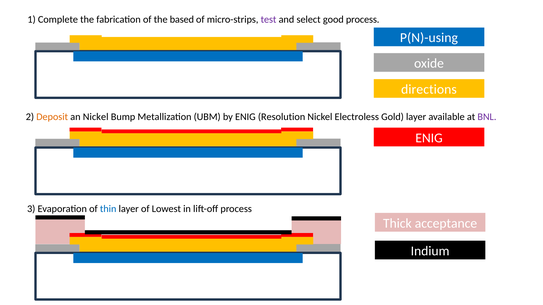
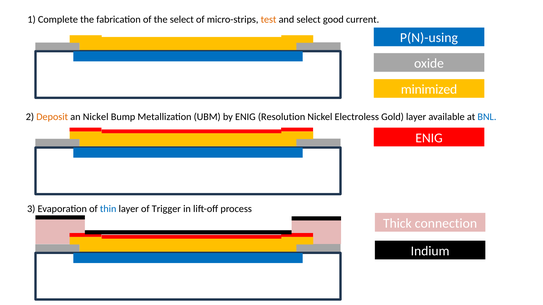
the based: based -> select
test colour: purple -> orange
good process: process -> current
directions: directions -> minimized
BNL colour: purple -> blue
Lowest: Lowest -> Trigger
acceptance: acceptance -> connection
